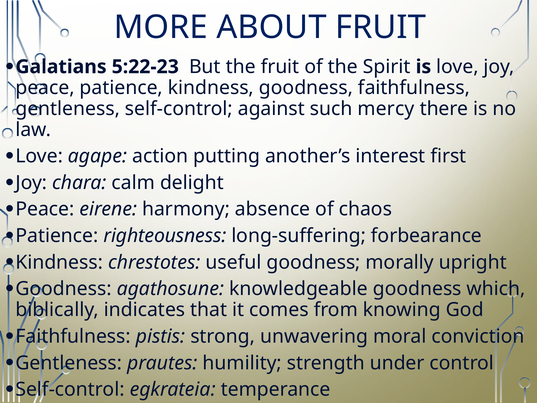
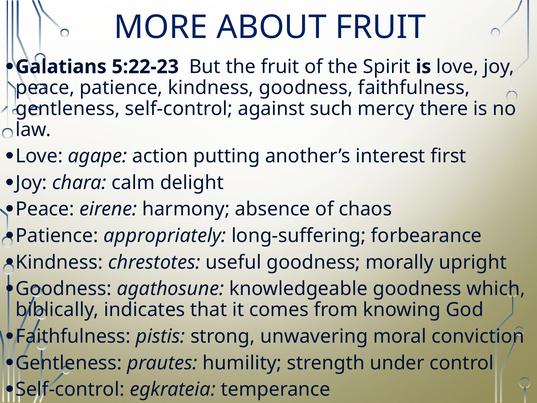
righteousness: righteousness -> appropriately
